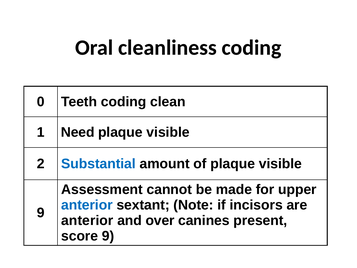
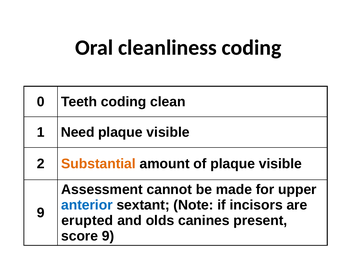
Substantial colour: blue -> orange
anterior at (87, 220): anterior -> erupted
over: over -> olds
